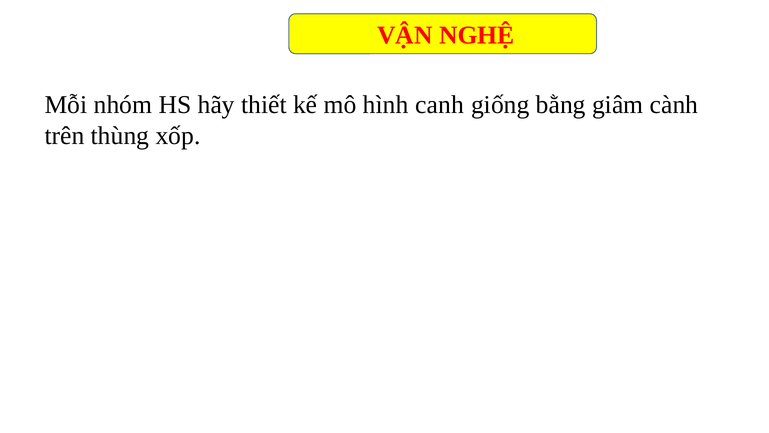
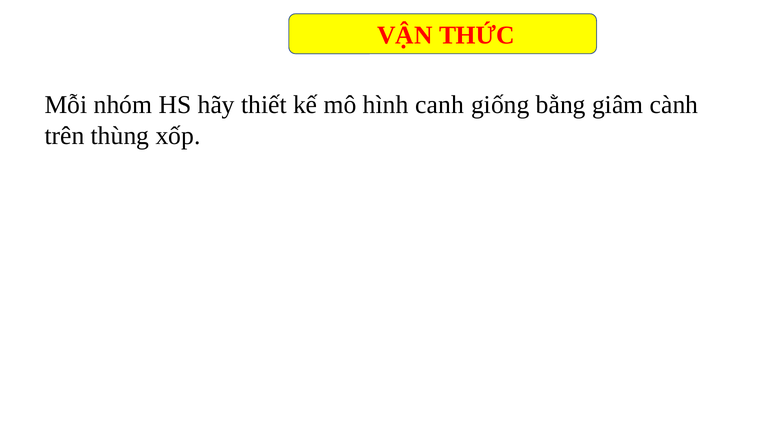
NGHỆ: NGHỆ -> THỨC
